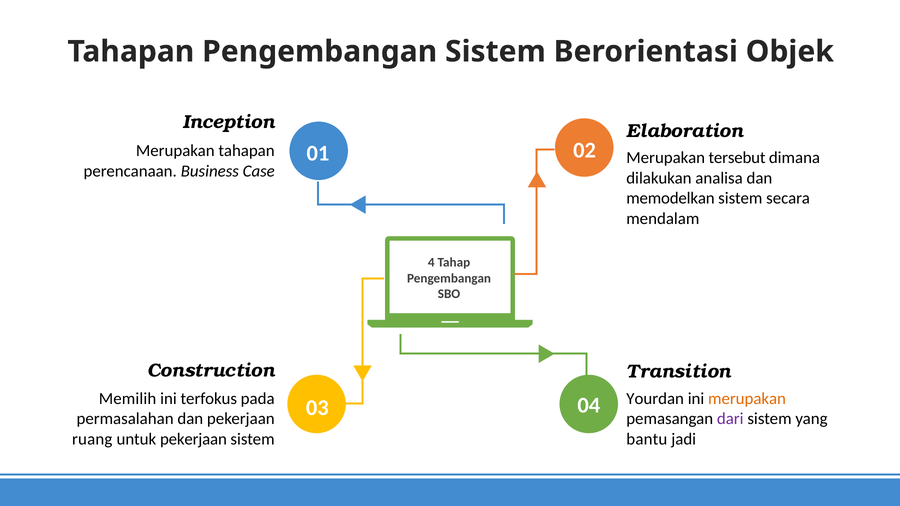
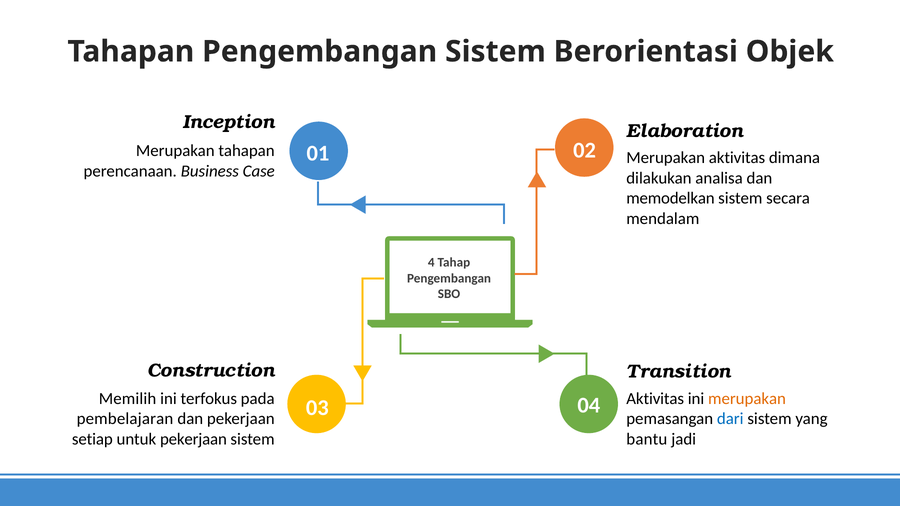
Merupakan tersebut: tersebut -> aktivitas
Yourdan at (655, 399): Yourdan -> Aktivitas
permasalahan: permasalahan -> pembelajaran
dari colour: purple -> blue
ruang: ruang -> setiap
